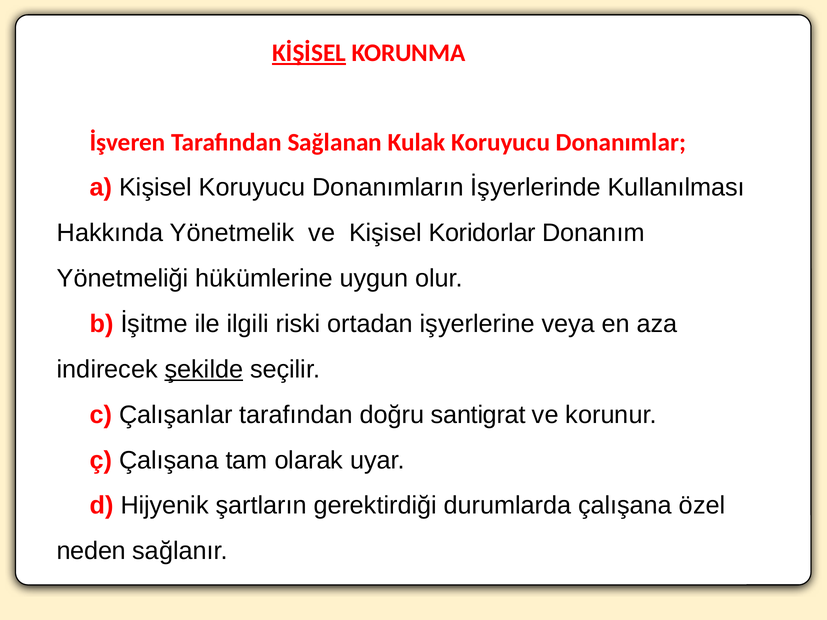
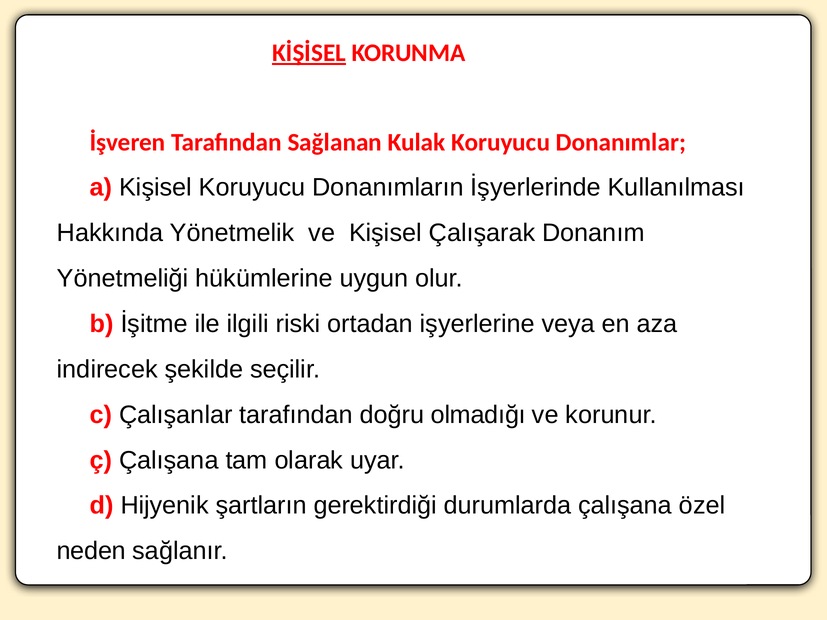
Koridorlar: Koridorlar -> Çalışarak
şekilde underline: present -> none
santigrat: santigrat -> olmadığı
